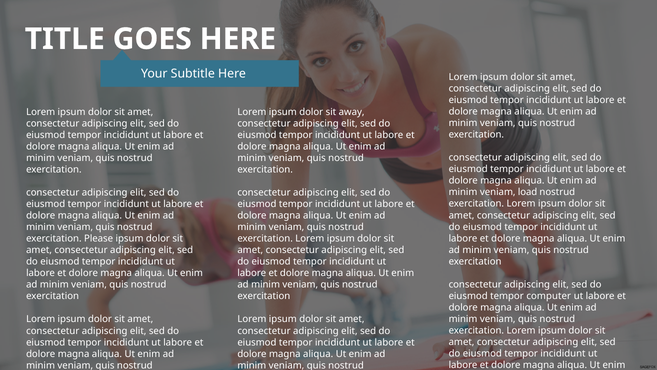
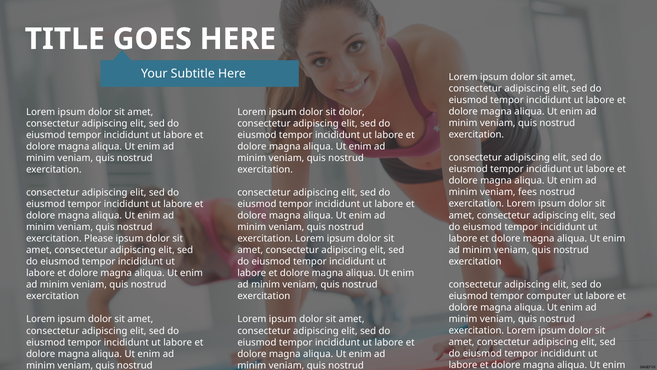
sit away: away -> dolor
load: load -> fees
